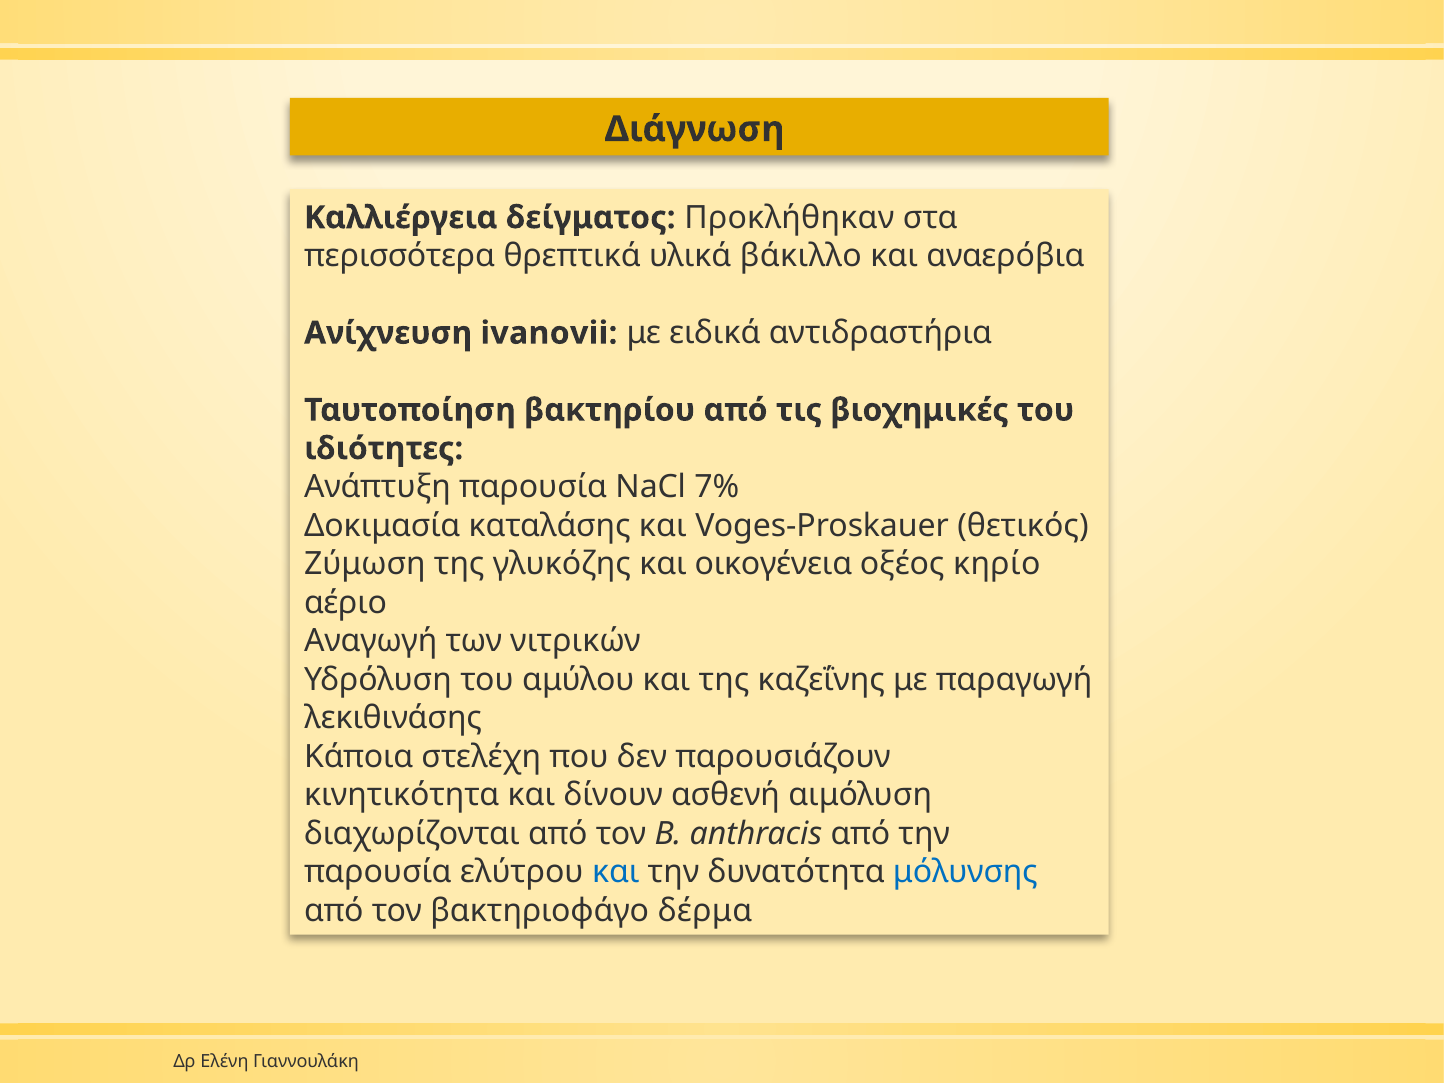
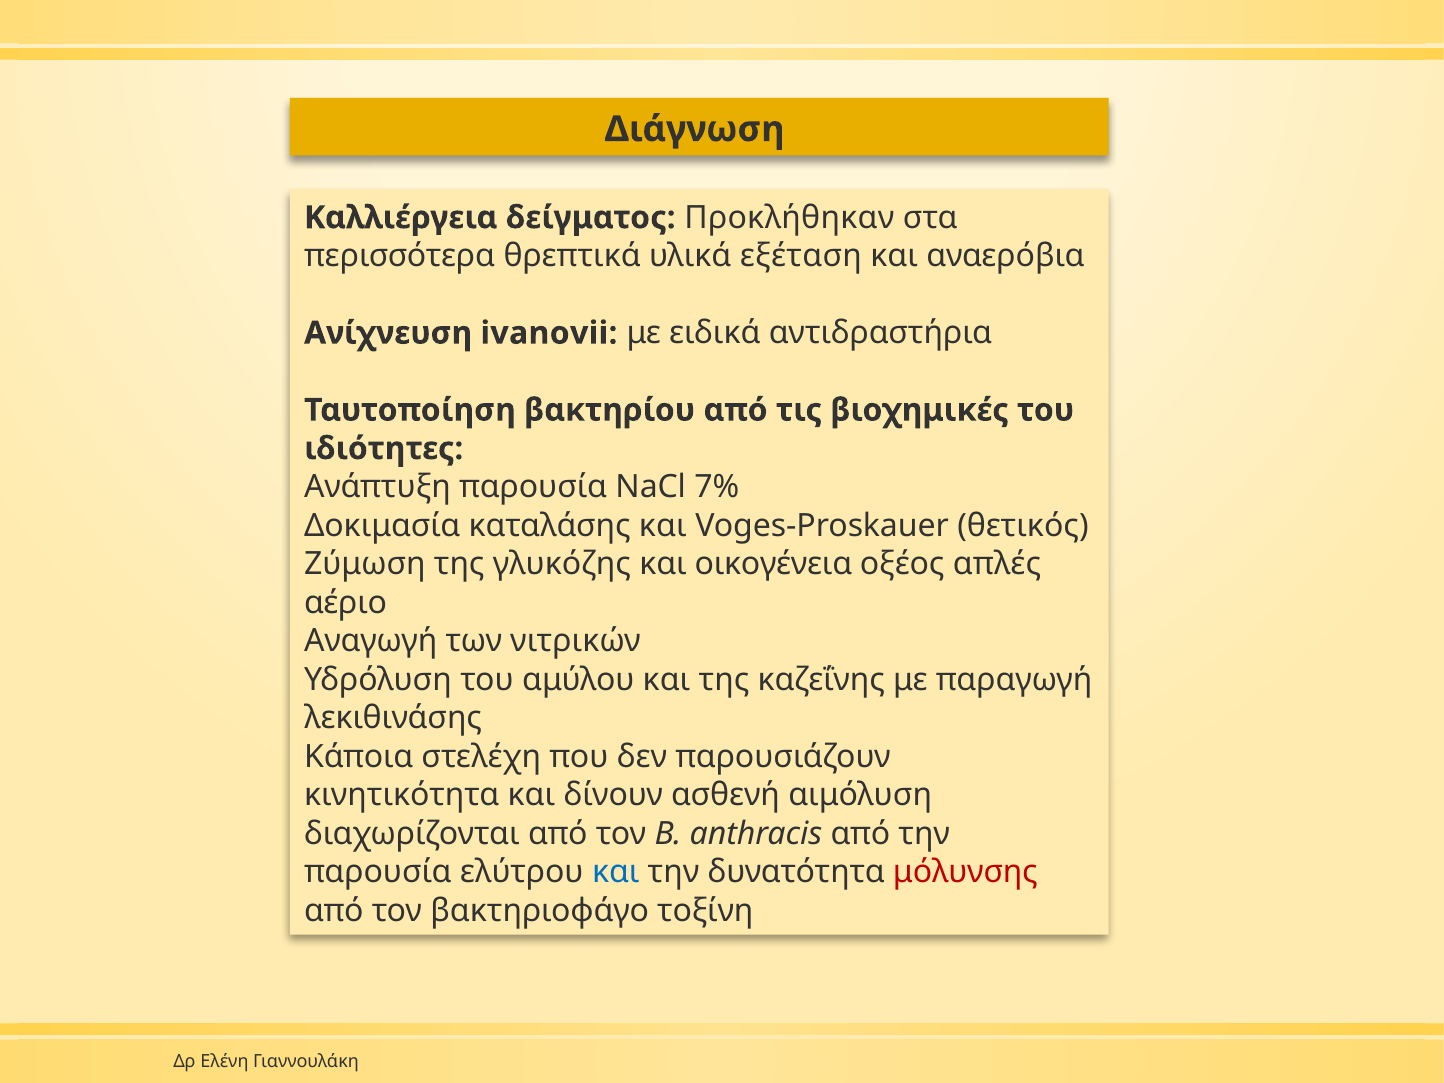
βάκιλλο: βάκιλλο -> εξέταση
κηρίο: κηρίο -> απλές
μόλυνσης colour: blue -> red
δέρμα: δέρμα -> τοξίνη
